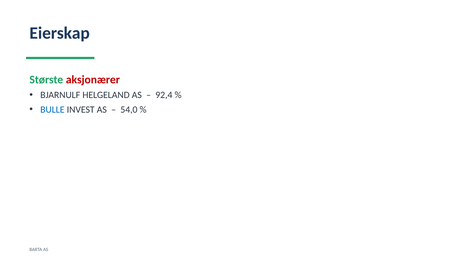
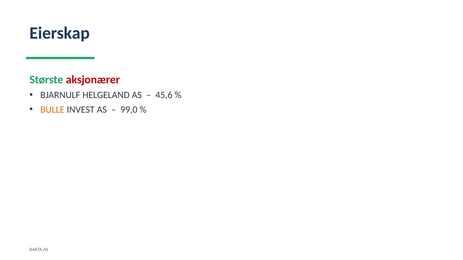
92,4: 92,4 -> 45,6
BULLE colour: blue -> orange
54,0: 54,0 -> 99,0
